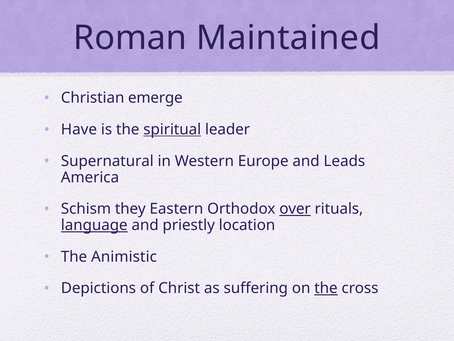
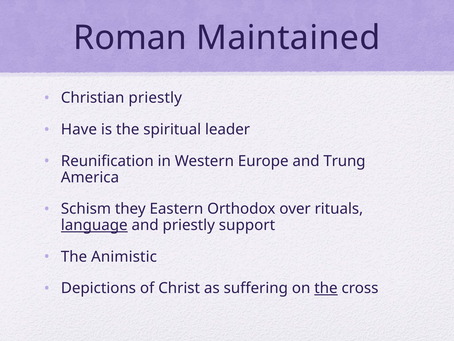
Christian emerge: emerge -> priestly
spiritual underline: present -> none
Supernatural: Supernatural -> Reunification
Leads: Leads -> Trung
over underline: present -> none
location: location -> support
